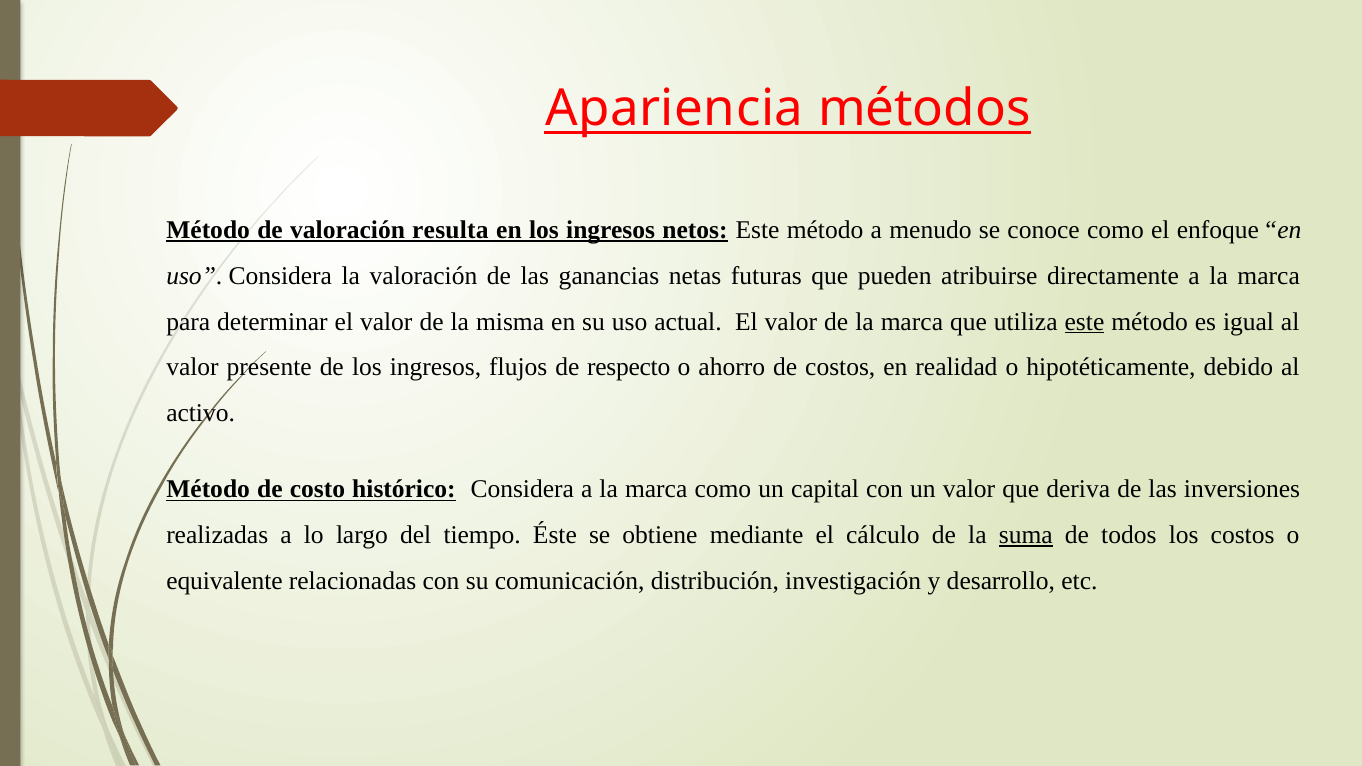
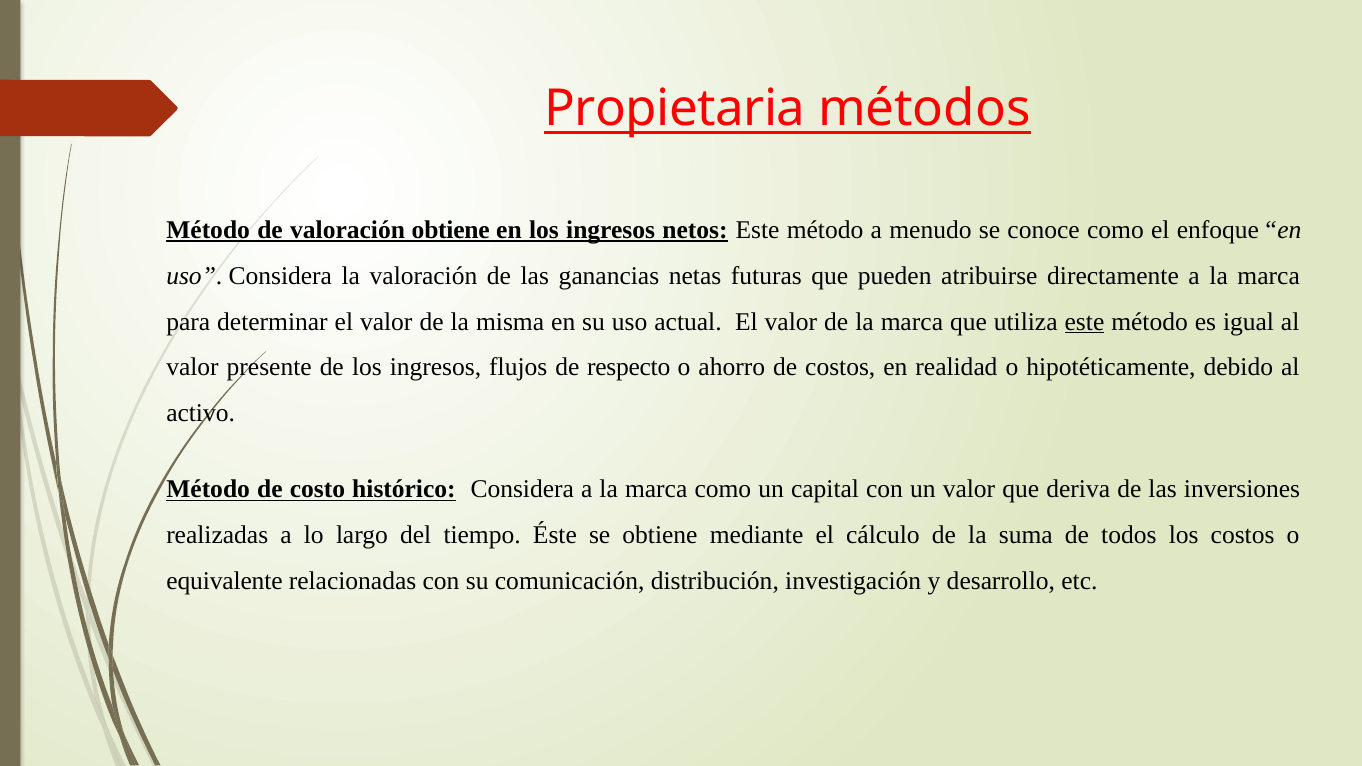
Apariencia: Apariencia -> Propietaria
valoración resulta: resulta -> obtiene
suma underline: present -> none
